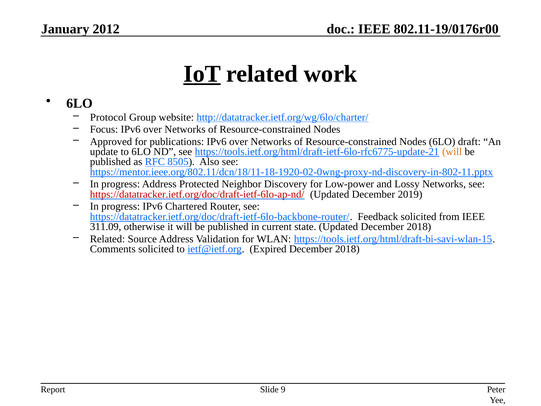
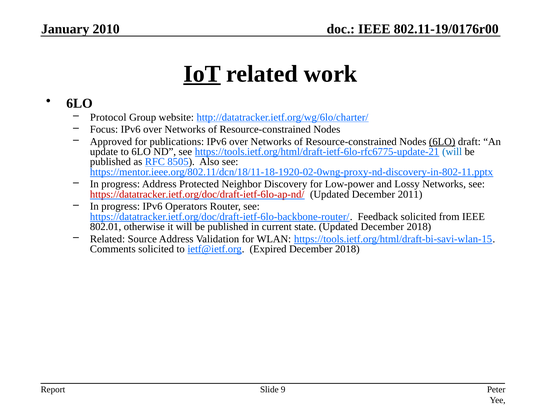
2012: 2012 -> 2010
6LO at (442, 142) underline: none -> present
will at (452, 152) colour: orange -> blue
2019: 2019 -> 2011
Chartered: Chartered -> Operators
311.09: 311.09 -> 802.01
